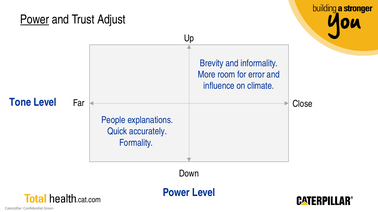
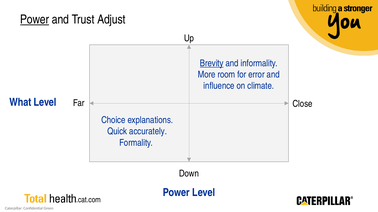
Brevity underline: none -> present
Tone: Tone -> What
People: People -> Choice
